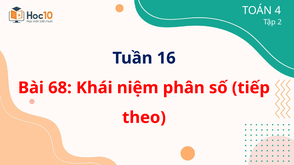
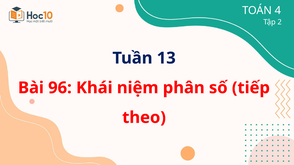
16: 16 -> 13
68: 68 -> 96
